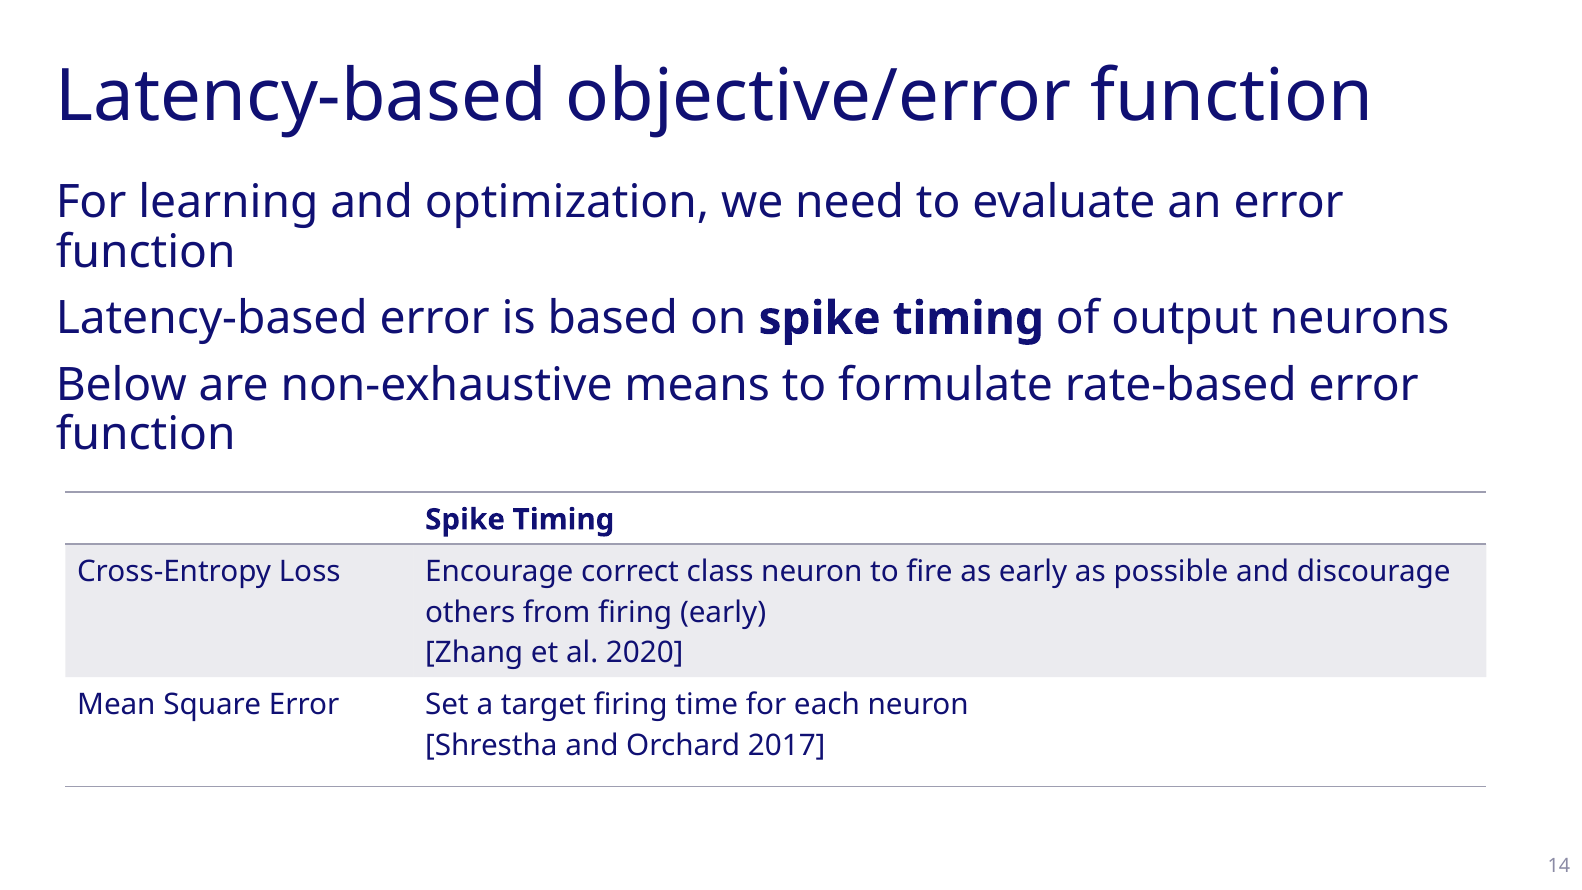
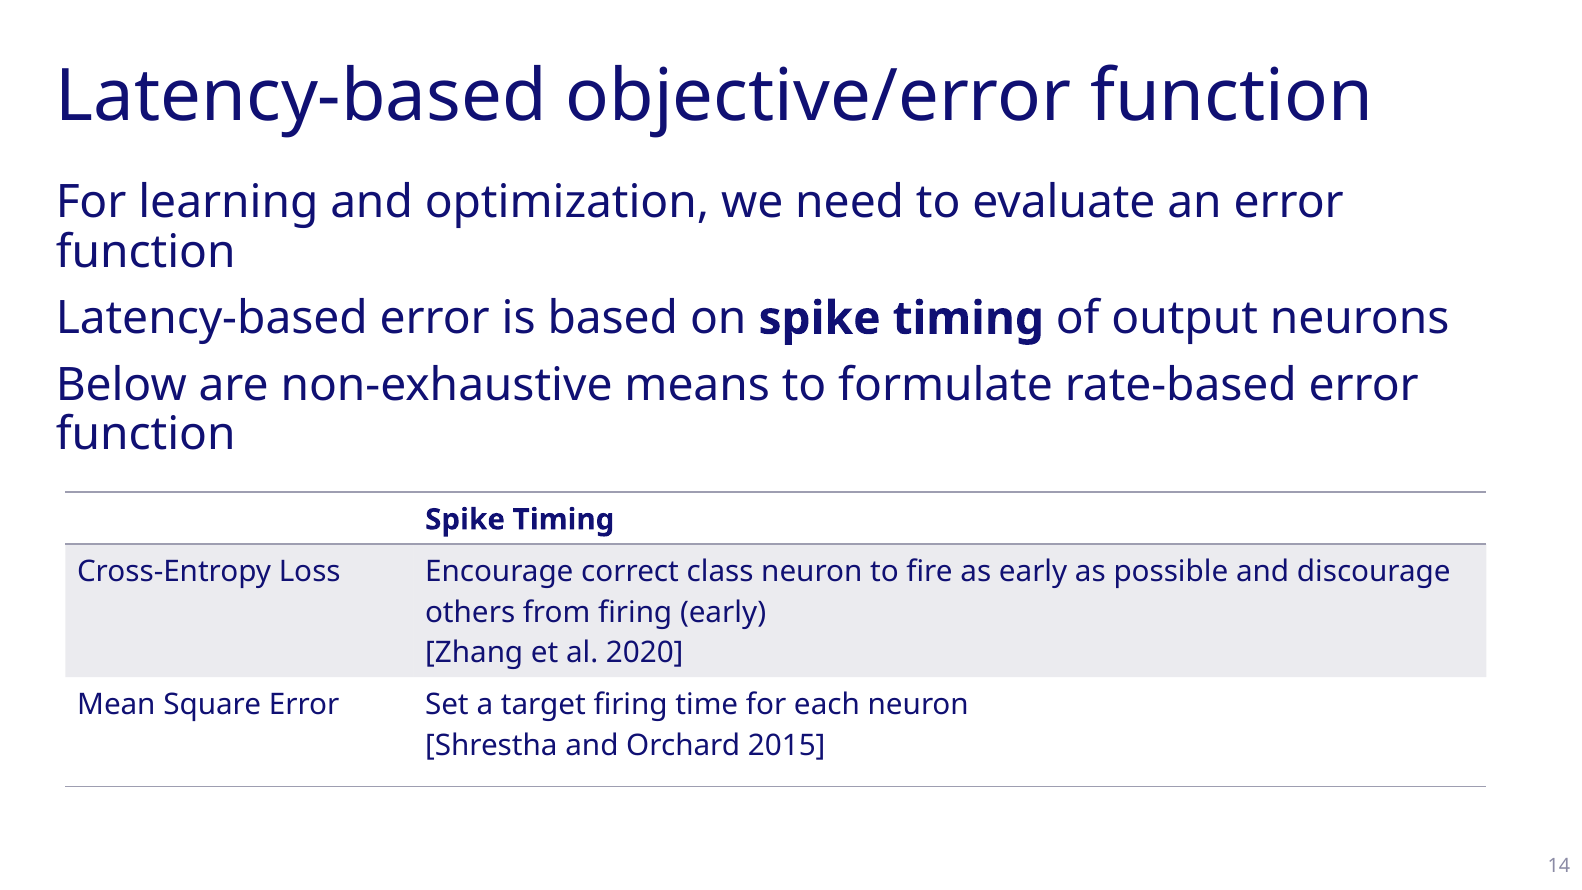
2017: 2017 -> 2015
